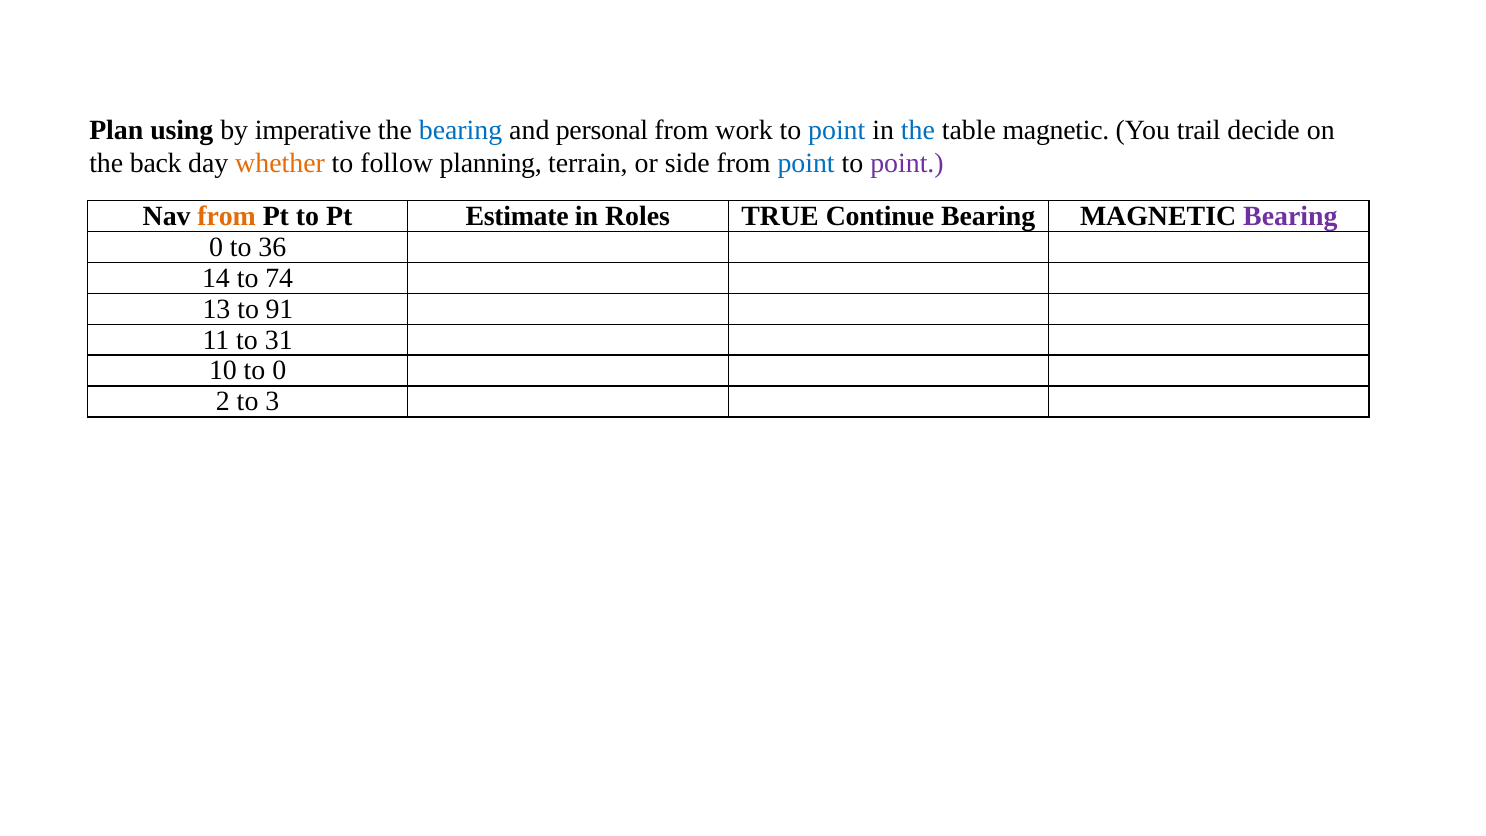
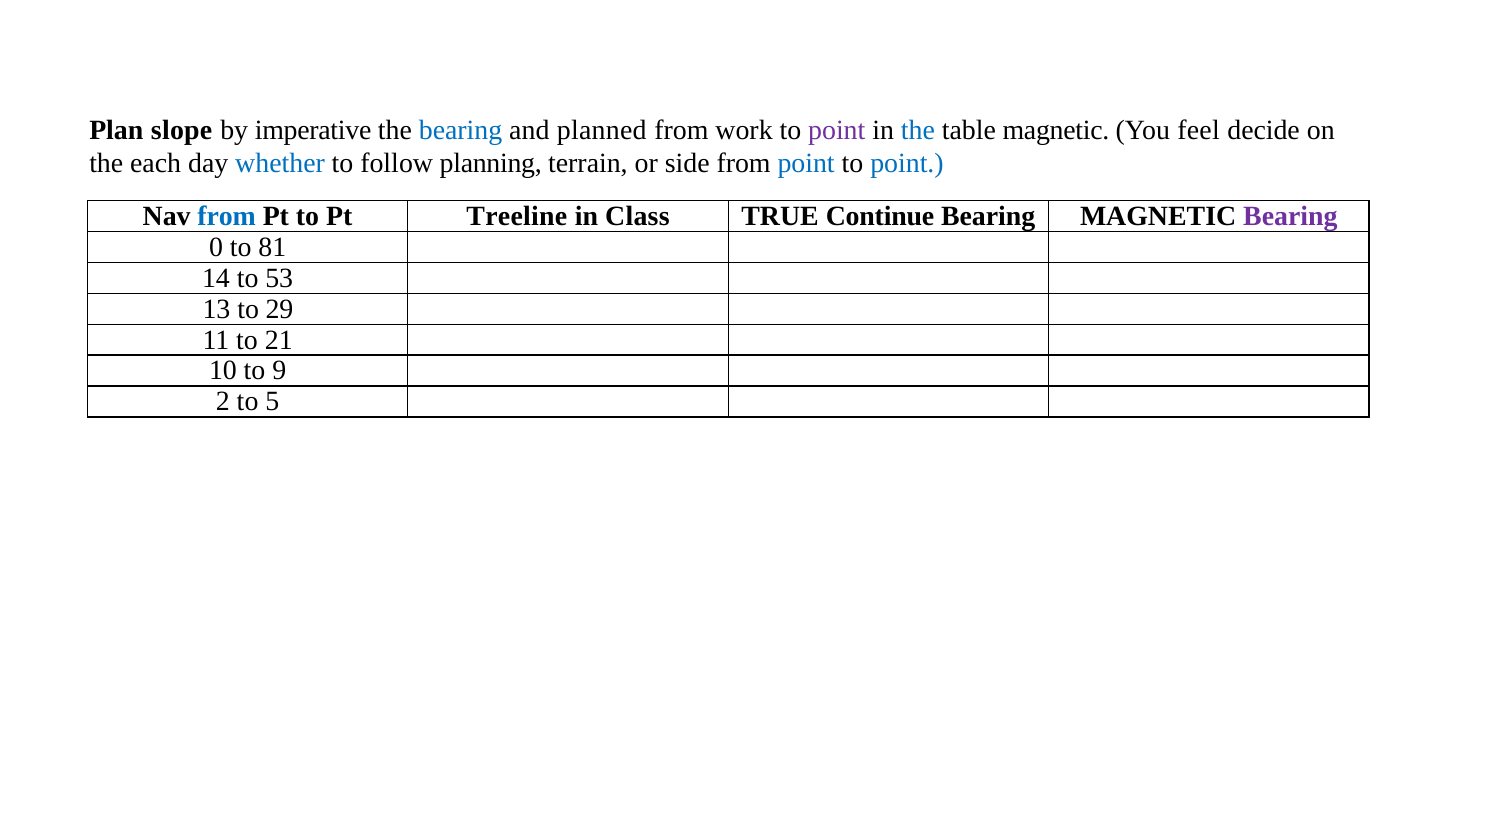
using: using -> slope
personal: personal -> planned
point at (837, 130) colour: blue -> purple
trail: trail -> feel
back: back -> each
whether colour: orange -> blue
point at (907, 164) colour: purple -> blue
from at (227, 216) colour: orange -> blue
Estimate: Estimate -> Treeline
Roles: Roles -> Class
36: 36 -> 81
74: 74 -> 53
91: 91 -> 29
31: 31 -> 21
to 0: 0 -> 9
3: 3 -> 5
